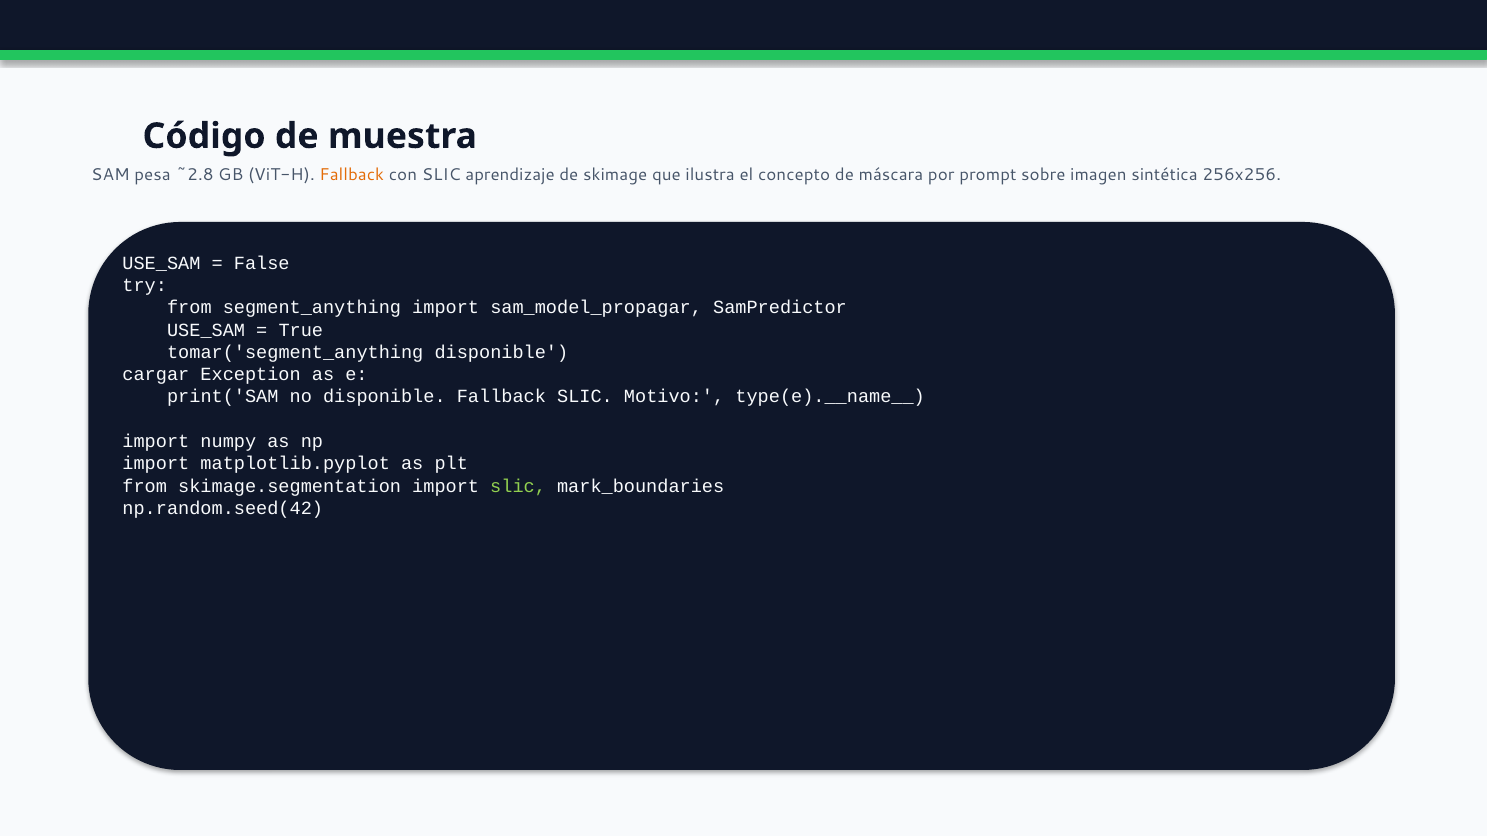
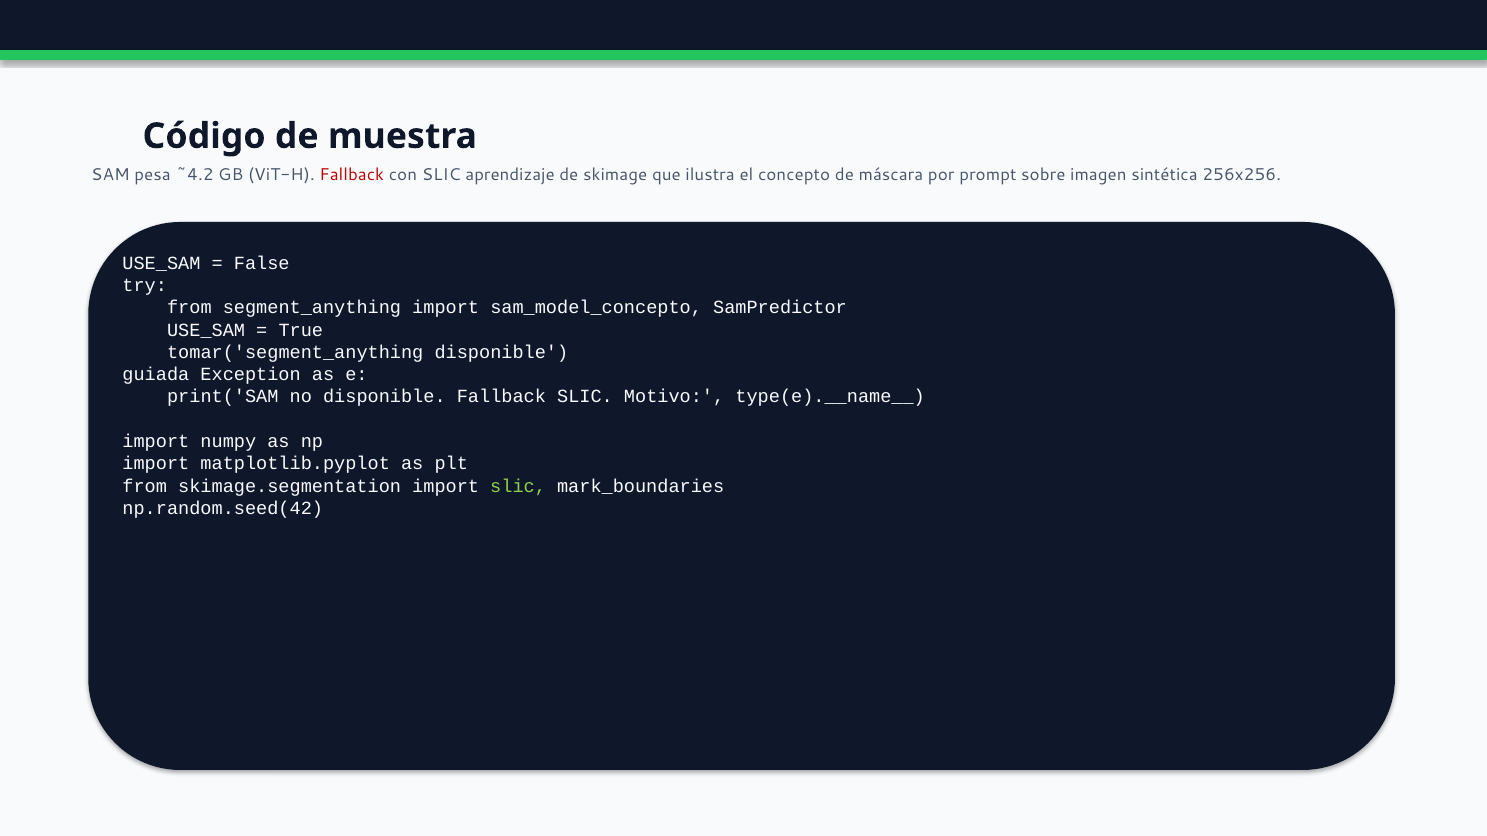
~2.8: ~2.8 -> ~4.2
Fallback at (352, 175) colour: orange -> red
sam_model_propagar: sam_model_propagar -> sam_model_concepto
cargar: cargar -> guiada
